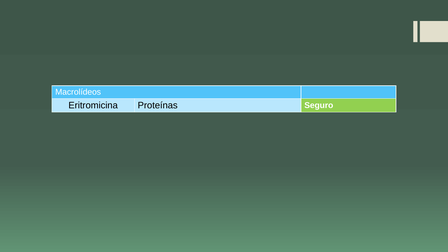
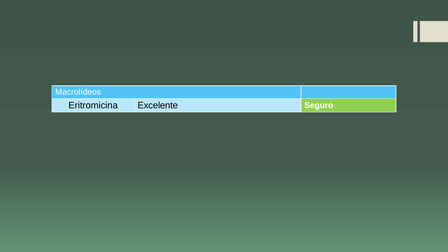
Proteínas: Proteínas -> Excelente
